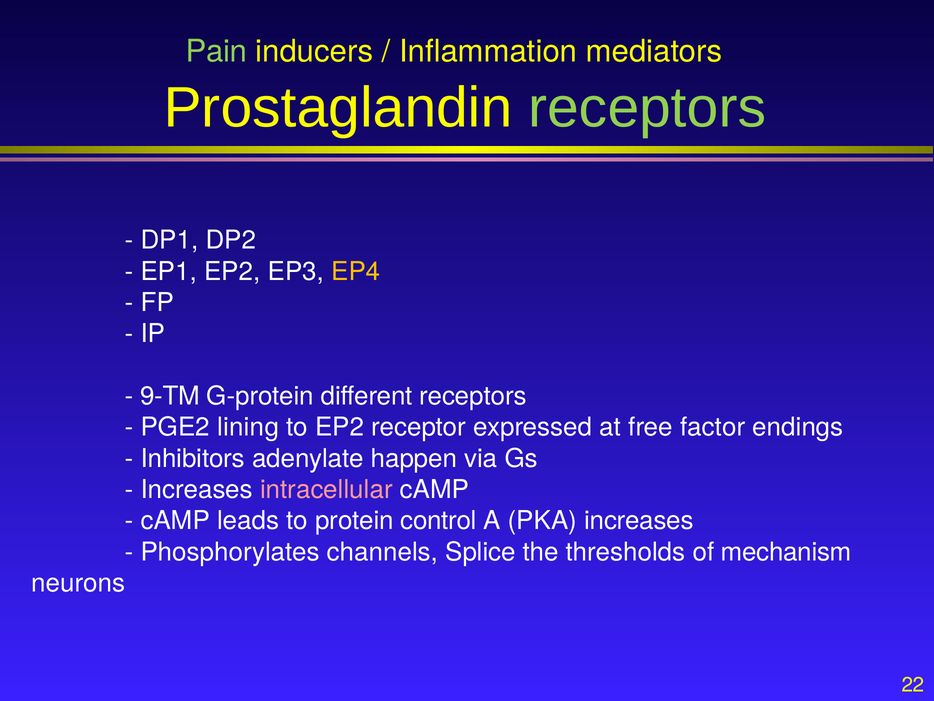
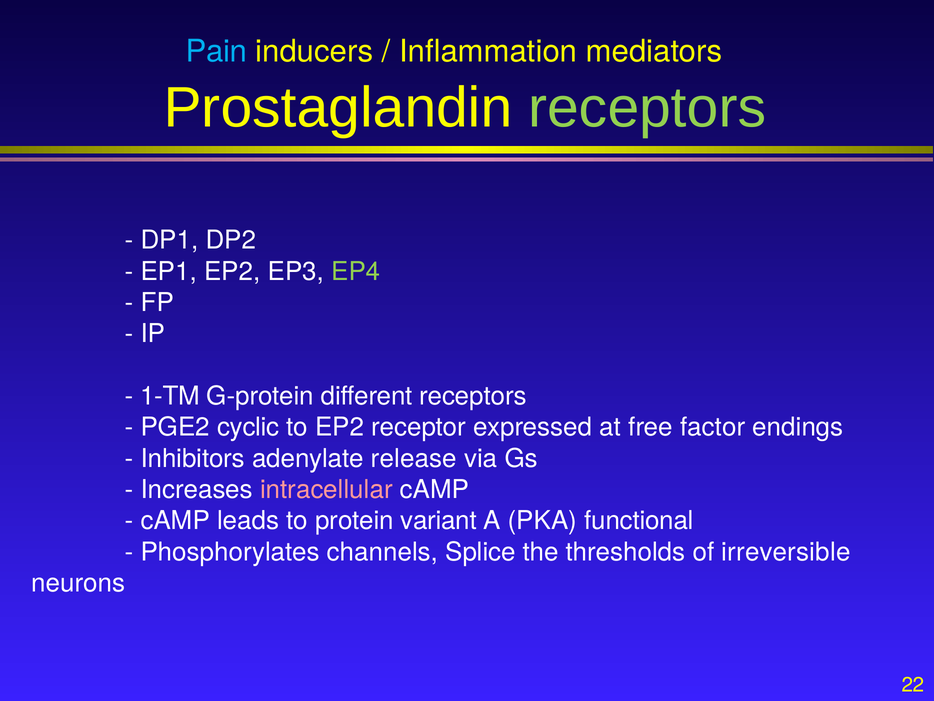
Pain colour: light green -> light blue
EP4 colour: yellow -> light green
9-TM: 9-TM -> 1-TM
lining: lining -> cyclic
happen: happen -> release
control: control -> variant
PKA increases: increases -> functional
mechanism: mechanism -> irreversible
